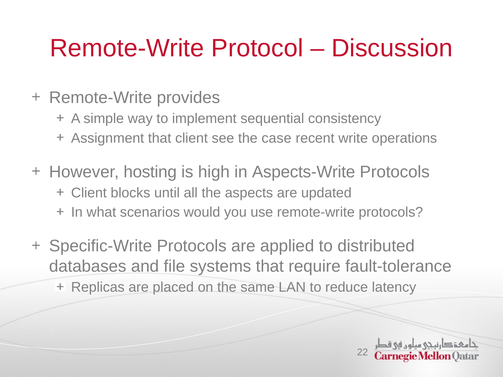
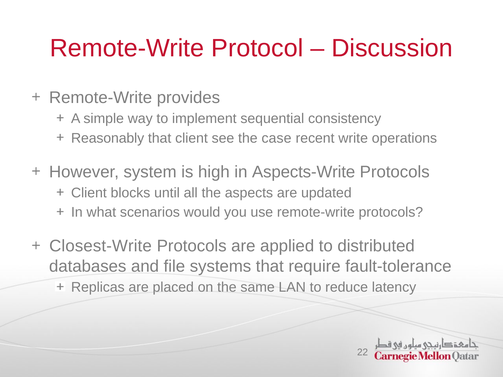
Assignment: Assignment -> Reasonably
hosting: hosting -> system
Specific-Write: Specific-Write -> Closest-Write
